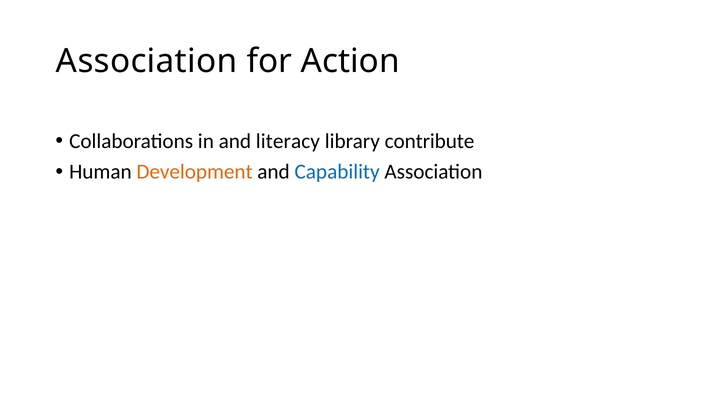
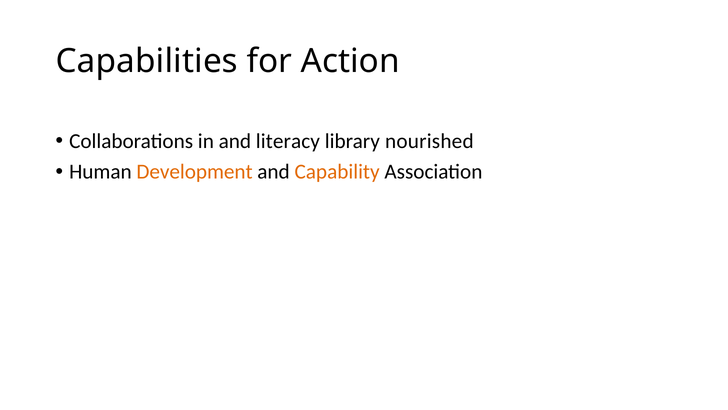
Association at (147, 61): Association -> Capabilities
contribute: contribute -> nourished
Capability colour: blue -> orange
